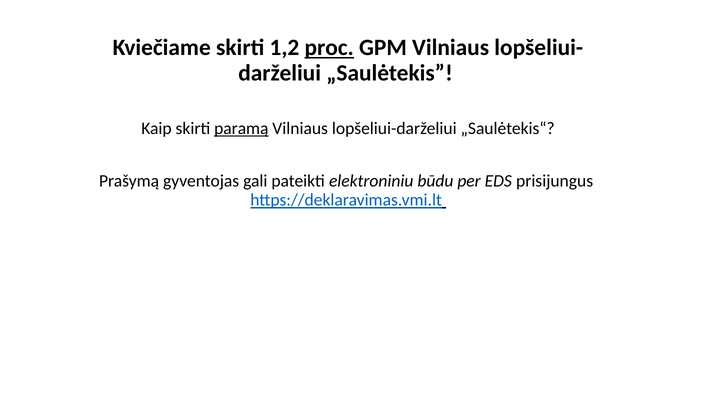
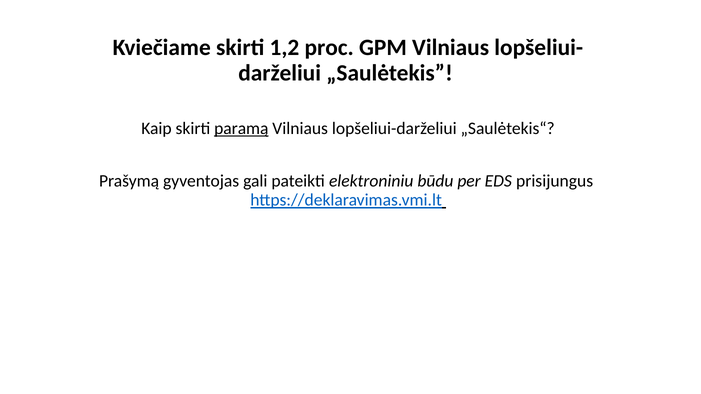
proc underline: present -> none
